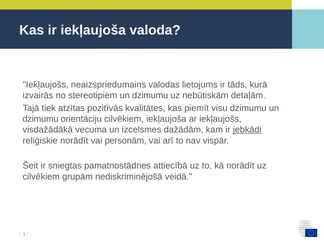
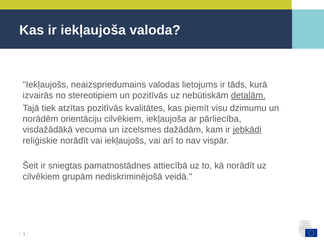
stereotipiem un dzimumu: dzimumu -> pozitīvās
detaļām underline: none -> present
dzimumu at (40, 119): dzimumu -> norādēm
ar iekļaujošs: iekļaujošs -> pārliecība
vai personām: personām -> iekļaujošs
